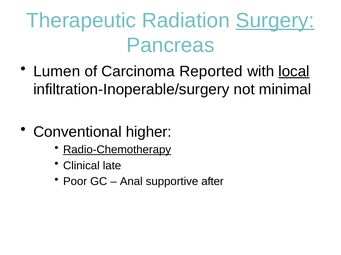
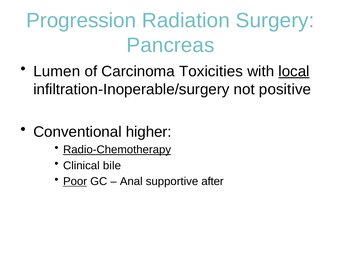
Therapeutic: Therapeutic -> Progression
Surgery underline: present -> none
Reported: Reported -> Toxicities
minimal: minimal -> positive
late: late -> bile
Poor underline: none -> present
